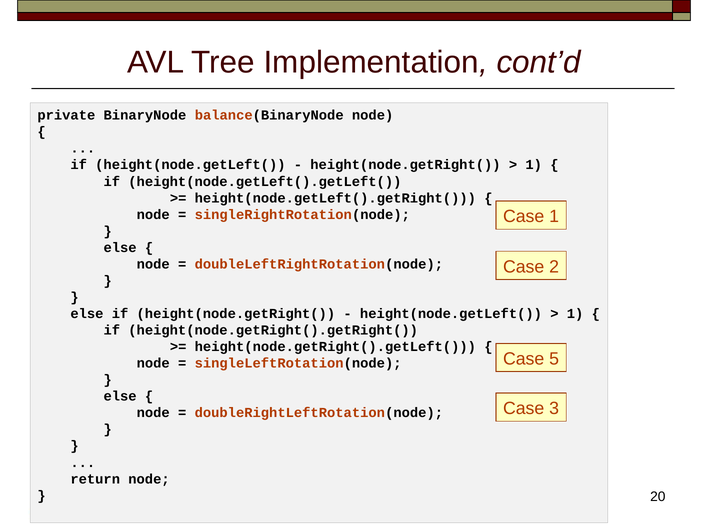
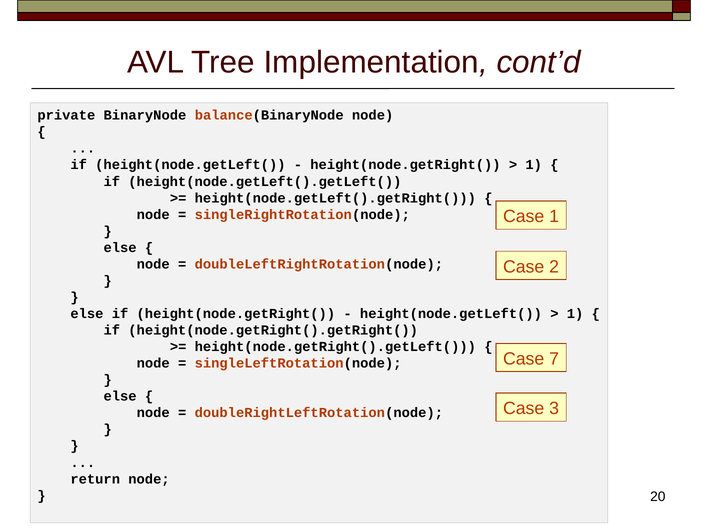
5: 5 -> 7
